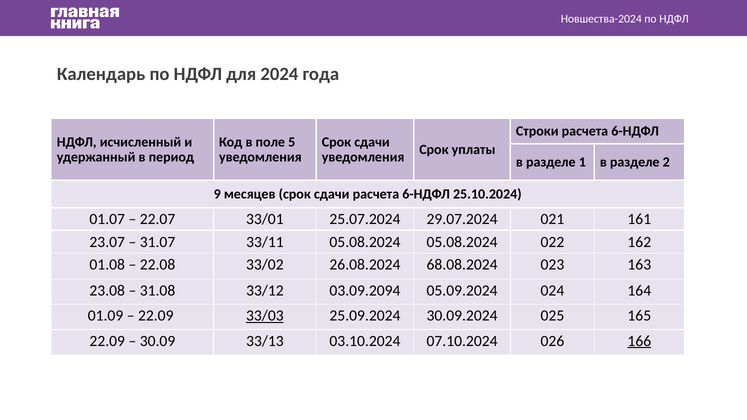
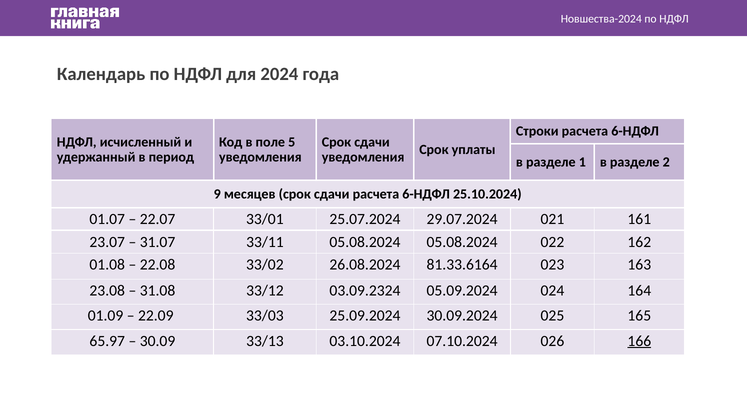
68.08.2024: 68.08.2024 -> 81.33.6164
03.09.2094: 03.09.2094 -> 03.09.2324
33/03 underline: present -> none
22.09 at (107, 341): 22.09 -> 65.97
